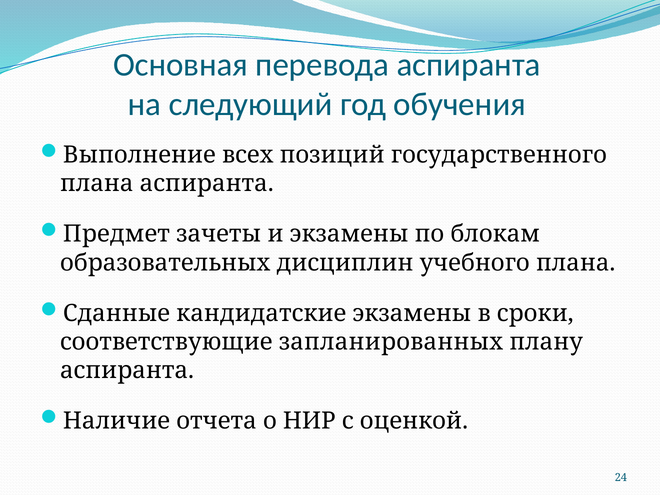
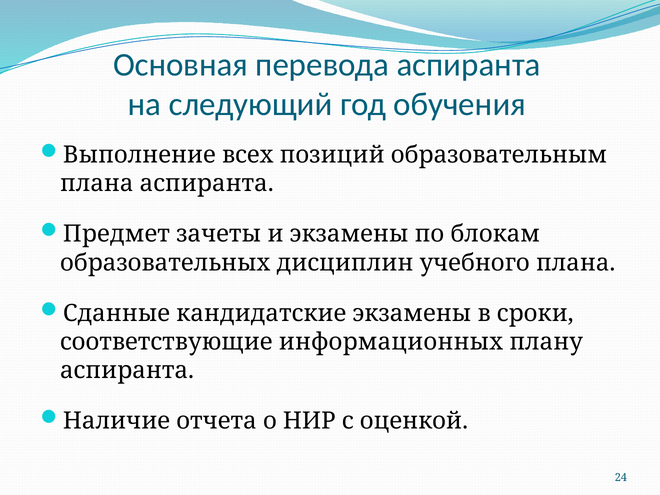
государственного: государственного -> образовательным
запланированных: запланированных -> информационных
